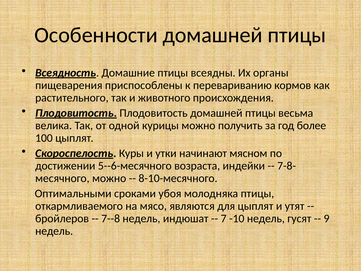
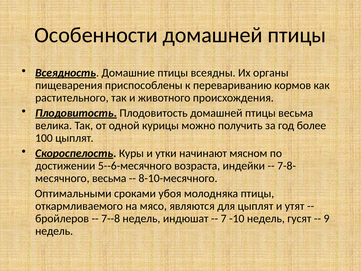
можно at (109, 178): можно -> весьма
